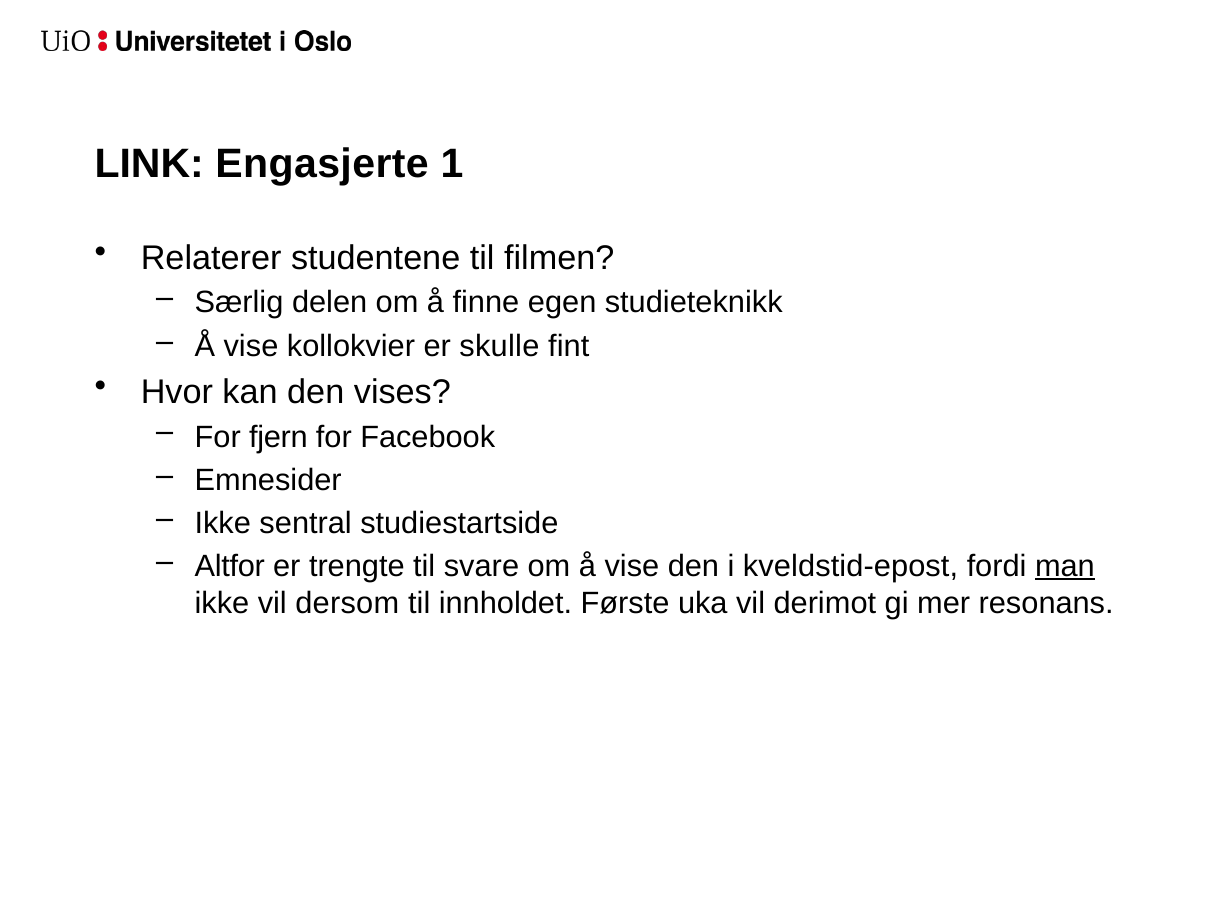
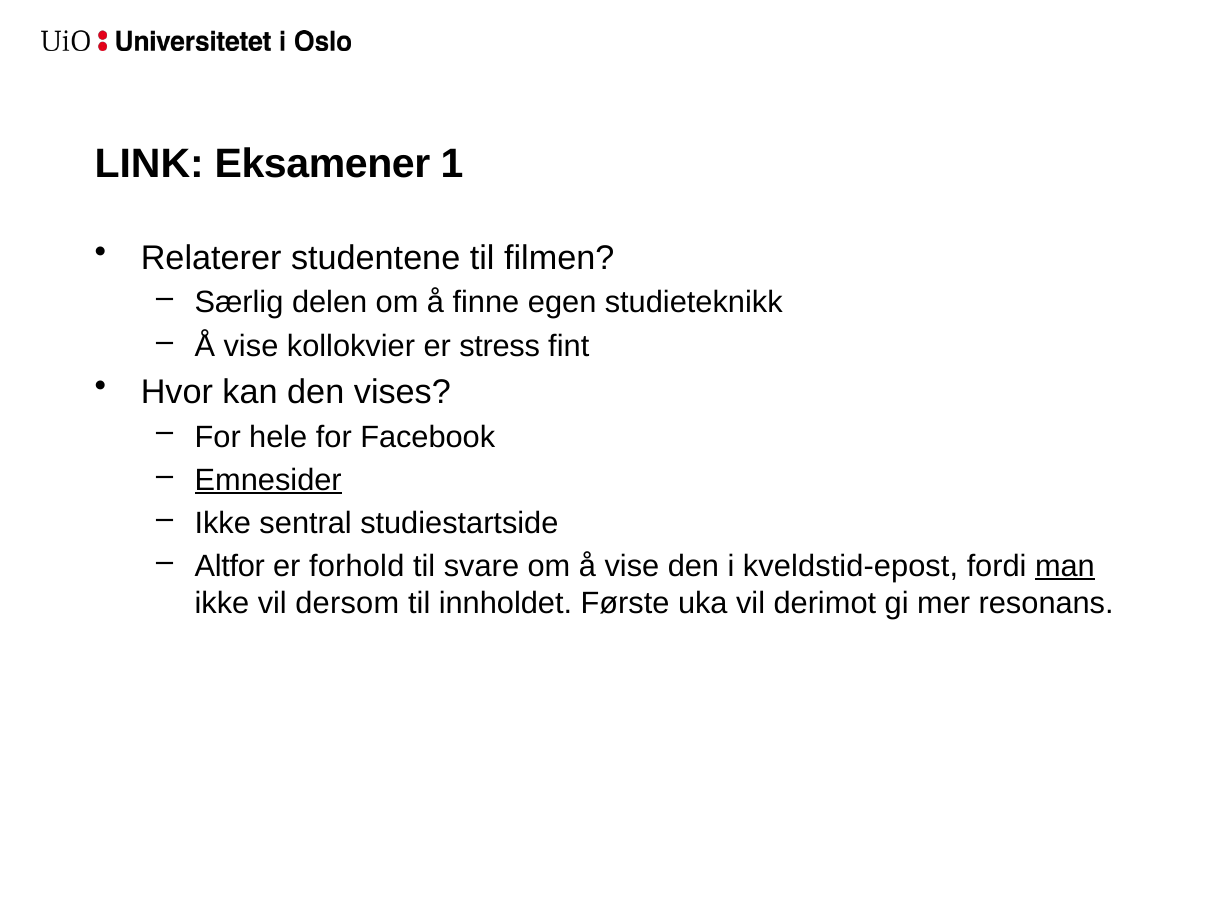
Engasjerte: Engasjerte -> Eksamener
skulle: skulle -> stress
fjern: fjern -> hele
Emnesider underline: none -> present
trengte: trengte -> forhold
